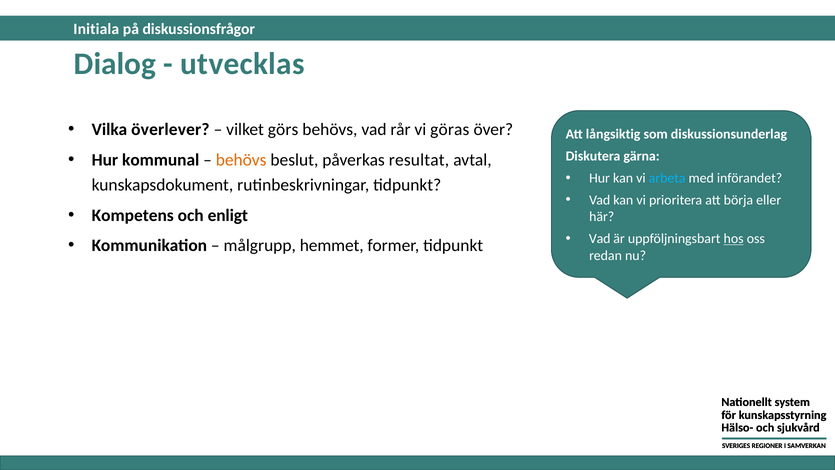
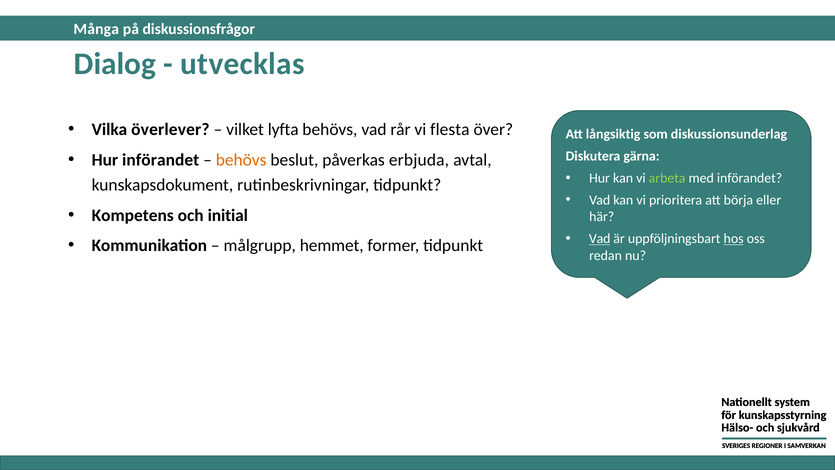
Initiala: Initiala -> Många
görs: görs -> lyfta
göras: göras -> flesta
Hur kommunal: kommunal -> införandet
resultat: resultat -> erbjuda
arbeta colour: light blue -> light green
enligt: enligt -> initial
Vad at (600, 239) underline: none -> present
